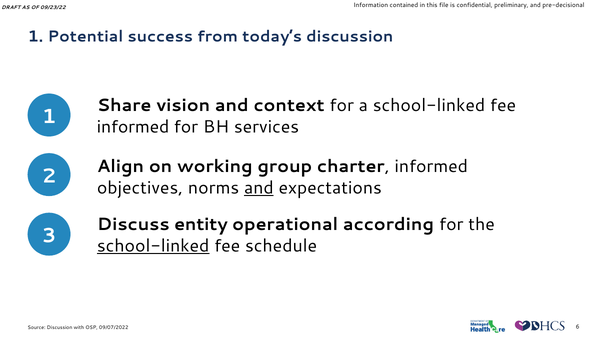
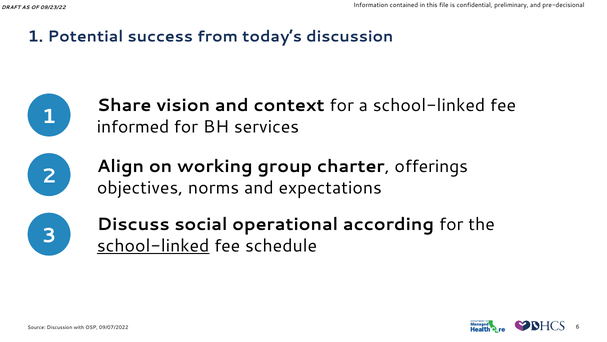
charter informed: informed -> offerings
and at (259, 187) underline: present -> none
entity: entity -> social
